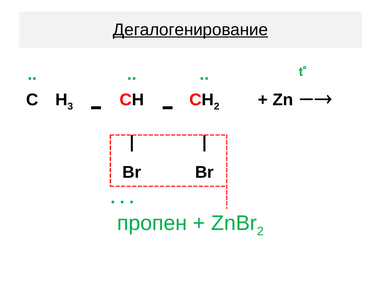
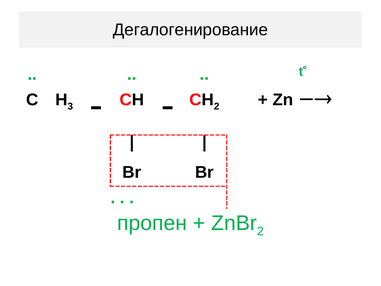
Дегалогенирование underline: present -> none
